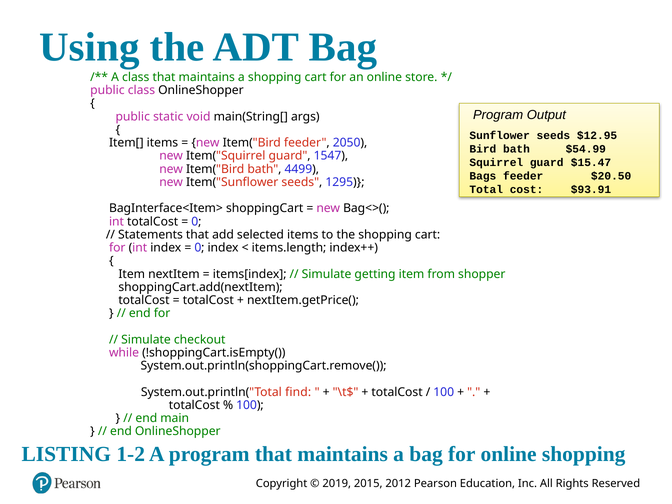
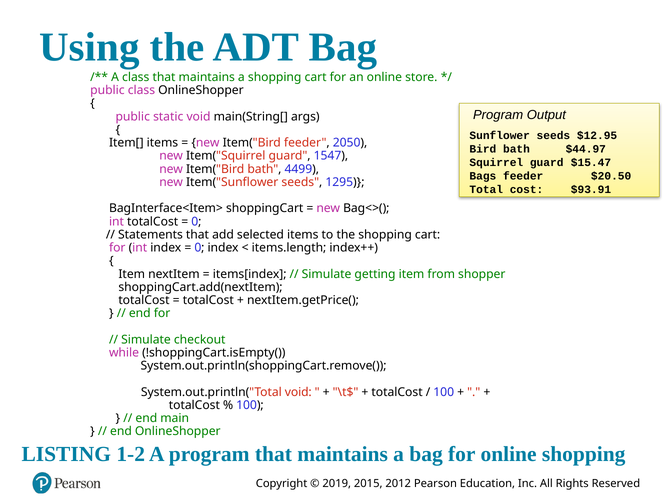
$54.99: $54.99 -> $44.97
System.out.println("Total find: find -> void
